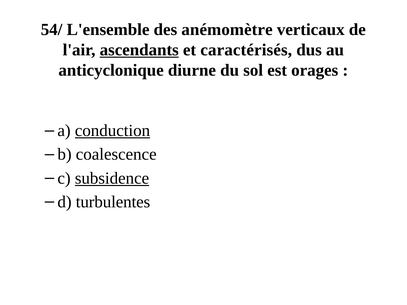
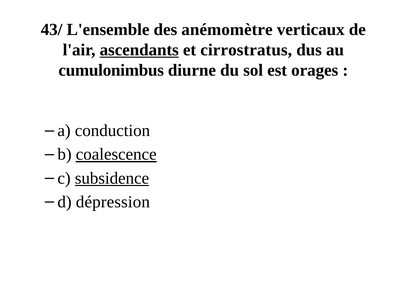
54/: 54/ -> 43/
caractérisés: caractérisés -> cirrostratus
anticyclonique: anticyclonique -> cumulonimbus
conduction underline: present -> none
coalescence underline: none -> present
turbulentes: turbulentes -> dépression
